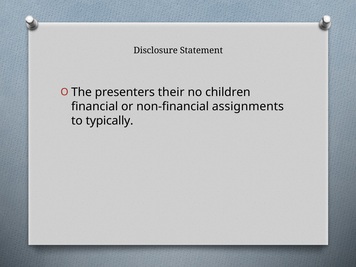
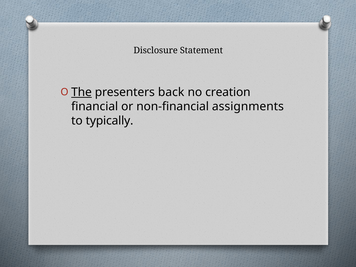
The underline: none -> present
their: their -> back
children: children -> creation
